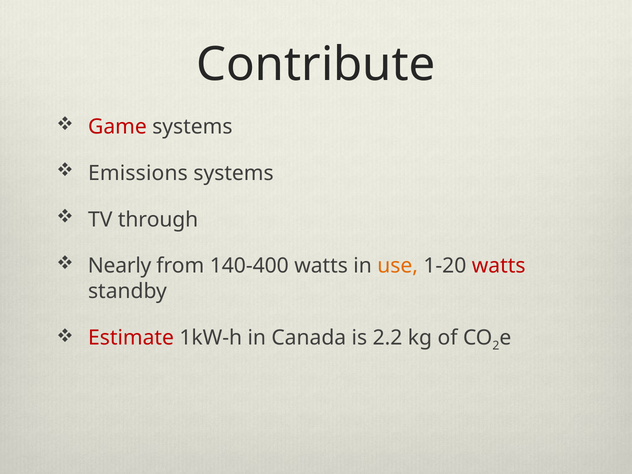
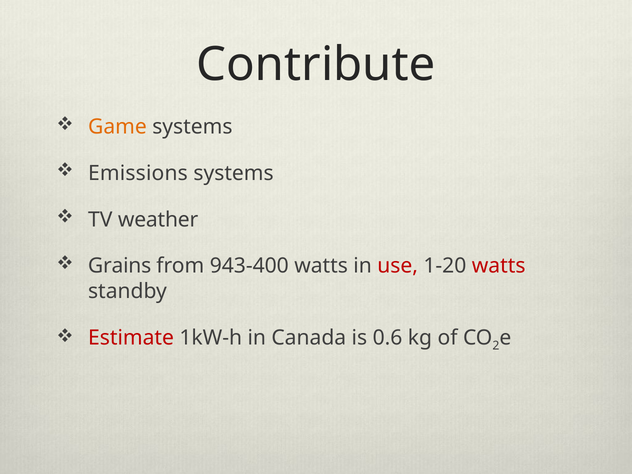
Game colour: red -> orange
through: through -> weather
Nearly: Nearly -> Grains
140-400: 140-400 -> 943-400
use colour: orange -> red
2.2: 2.2 -> 0.6
